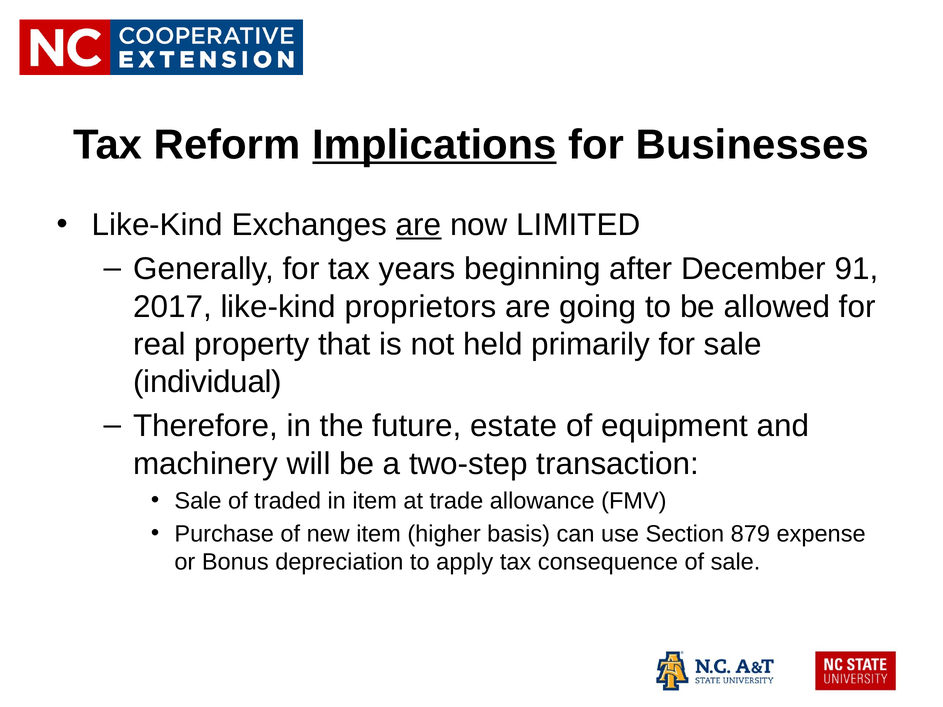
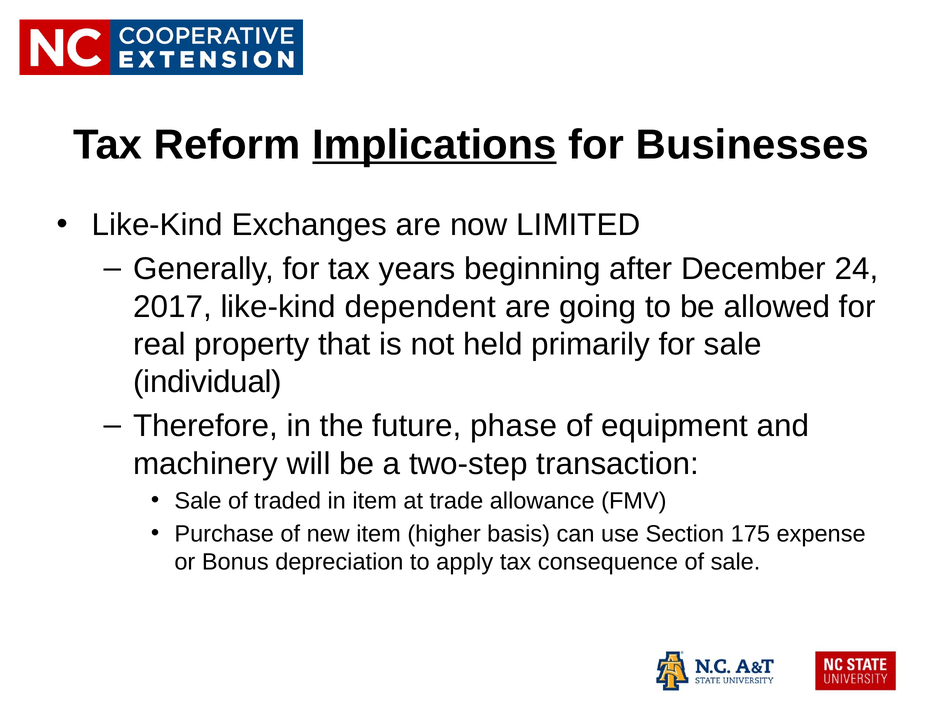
are at (419, 225) underline: present -> none
91: 91 -> 24
proprietors: proprietors -> dependent
estate: estate -> phase
879: 879 -> 175
